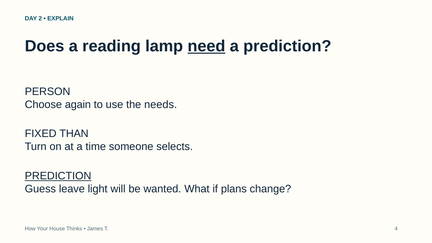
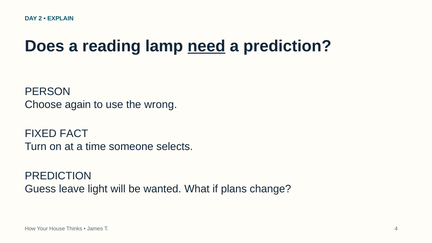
needs: needs -> wrong
THAN: THAN -> FACT
PREDICTION at (58, 176) underline: present -> none
